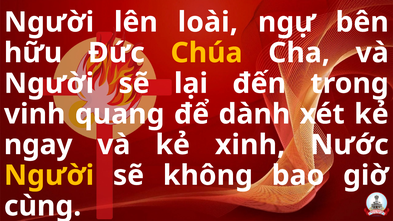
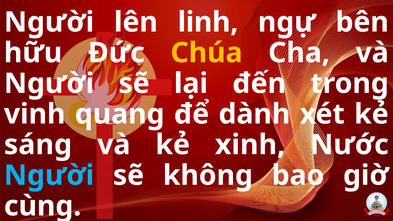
loài: loài -> linh
ngay: ngay -> sáng
Người at (49, 176) colour: yellow -> light blue
